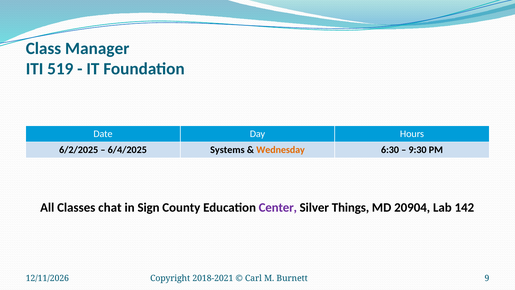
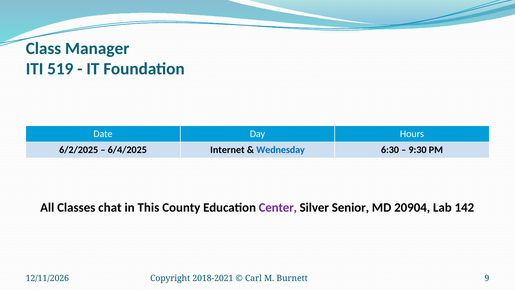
Systems: Systems -> Internet
Wednesday colour: orange -> blue
Sign: Sign -> This
Things: Things -> Senior
